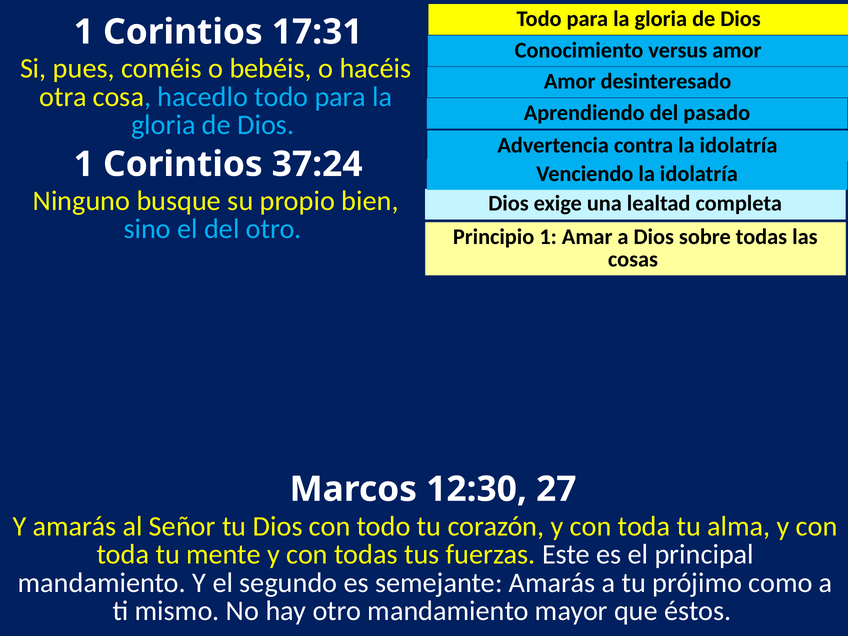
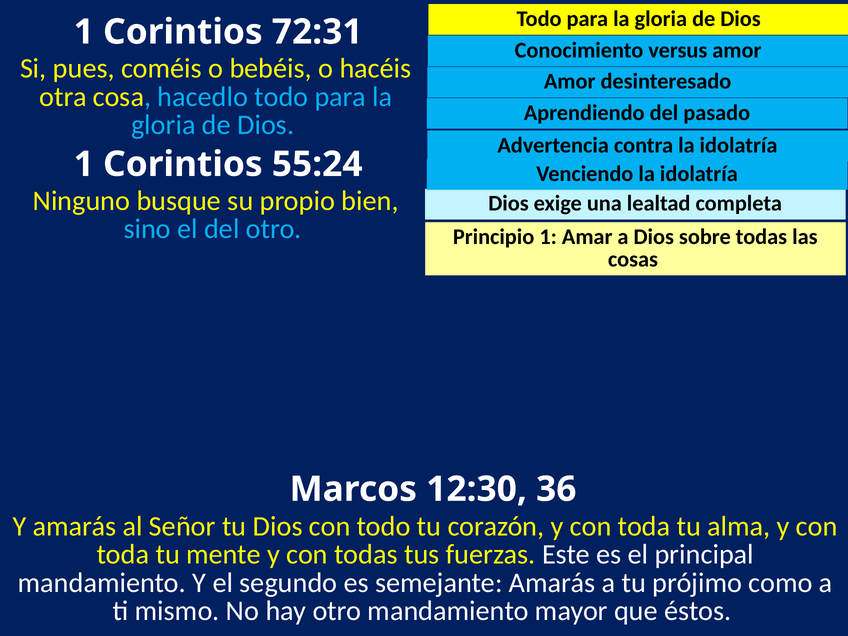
17:31: 17:31 -> 72:31
37:24: 37:24 -> 55:24
27: 27 -> 36
